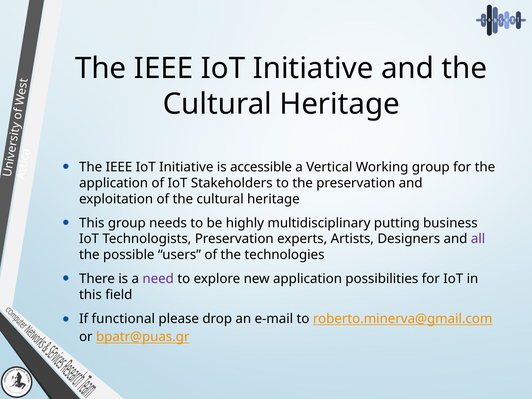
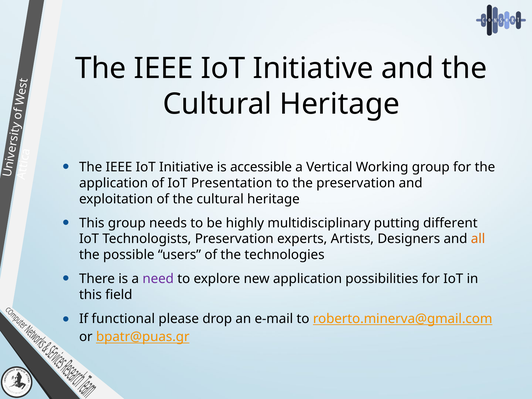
Stakeholders: Stakeholders -> Presentation
business: business -> different
all colour: purple -> orange
